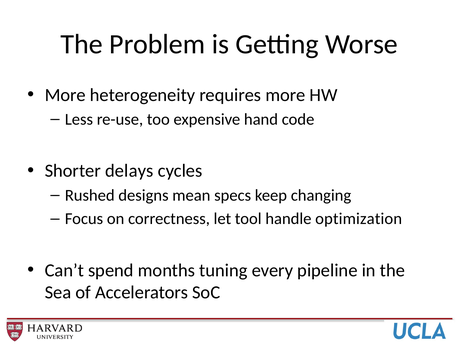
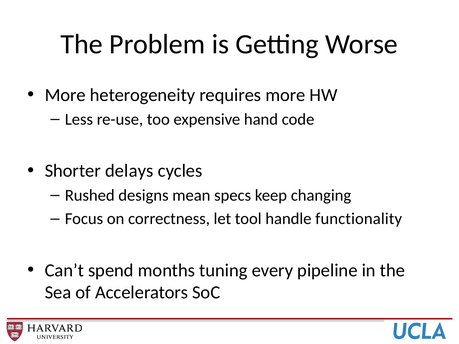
optimization: optimization -> functionality
